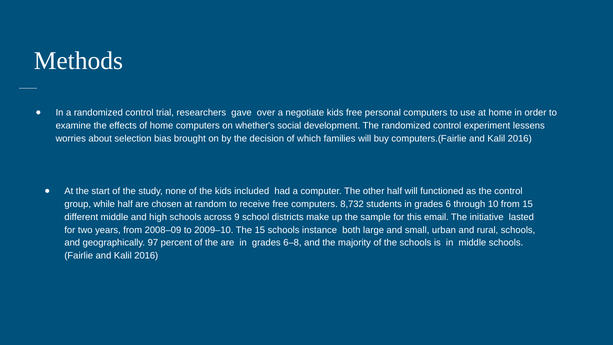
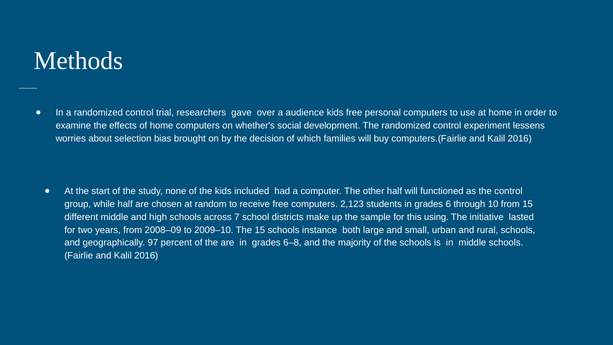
negotiate: negotiate -> audience
8,732: 8,732 -> 2,123
9: 9 -> 7
email: email -> using
